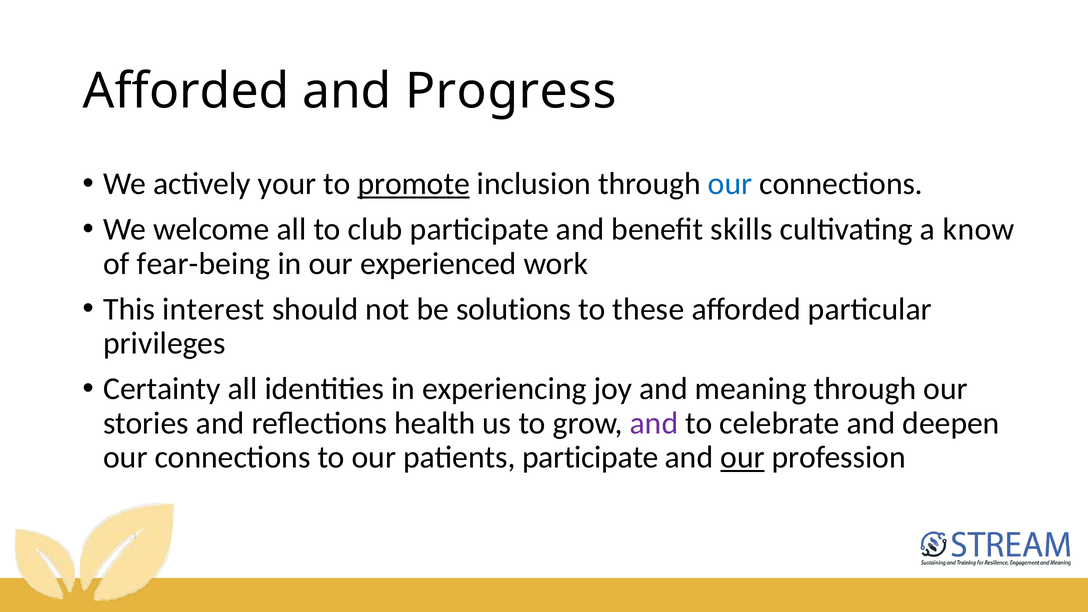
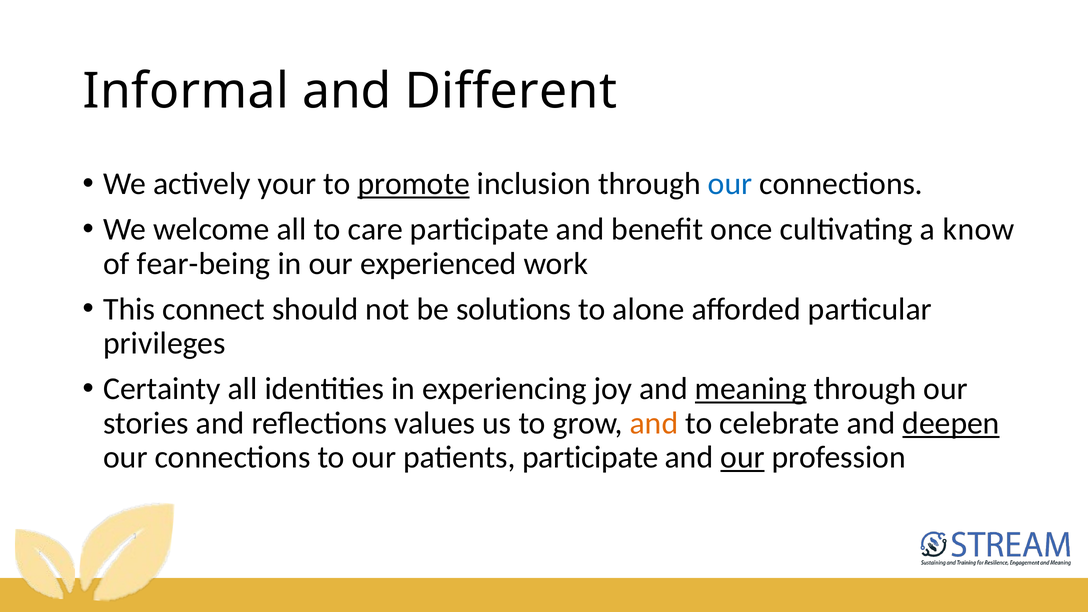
Afforded at (186, 91): Afforded -> Informal
Progress: Progress -> Different
club: club -> care
skills: skills -> once
interest: interest -> connect
these: these -> alone
meaning underline: none -> present
health: health -> values
and at (654, 423) colour: purple -> orange
deepen underline: none -> present
